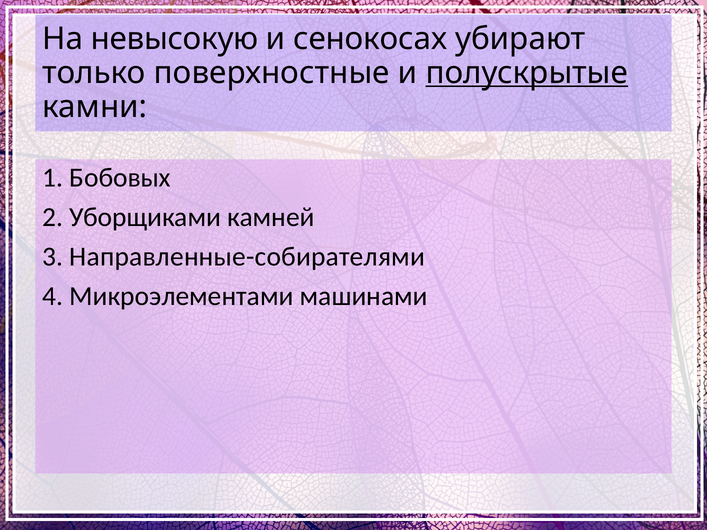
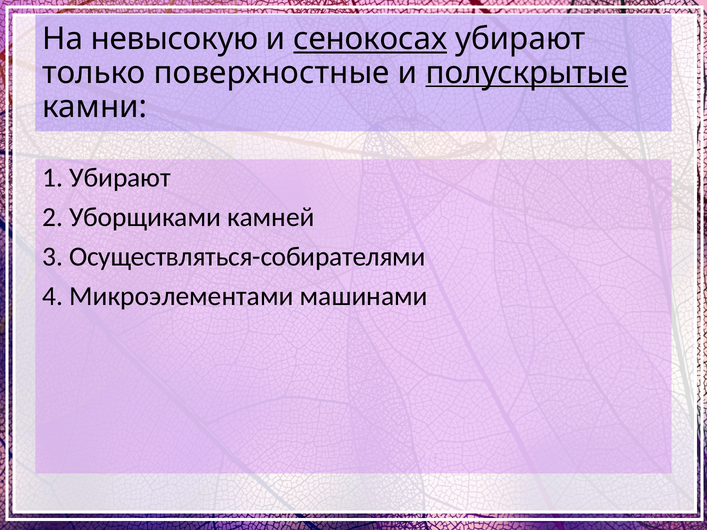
сенокосах underline: none -> present
1 Бобовых: Бобовых -> Убирают
Направленные-собирателями: Направленные-собирателями -> Осуществляться-собирателями
